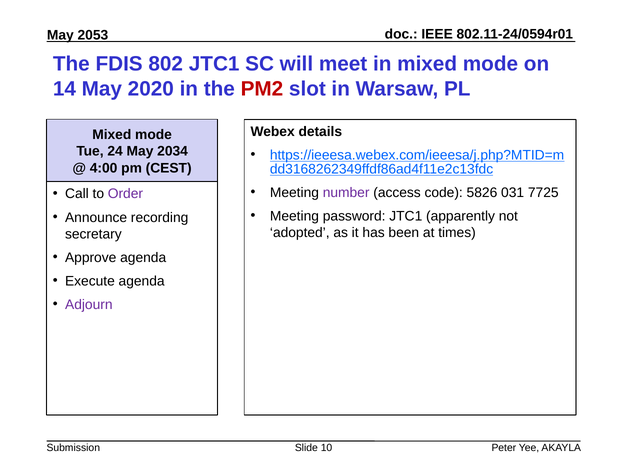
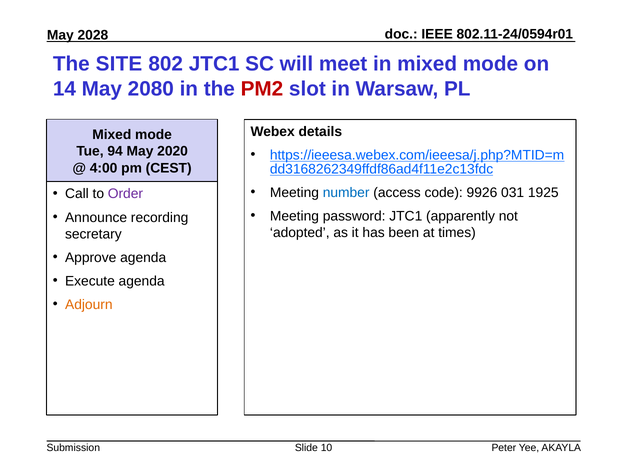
2053: 2053 -> 2028
FDIS: FDIS -> SITE
2020: 2020 -> 2080
24: 24 -> 94
2034: 2034 -> 2020
number colour: purple -> blue
5826: 5826 -> 9926
7725: 7725 -> 1925
Adjourn colour: purple -> orange
